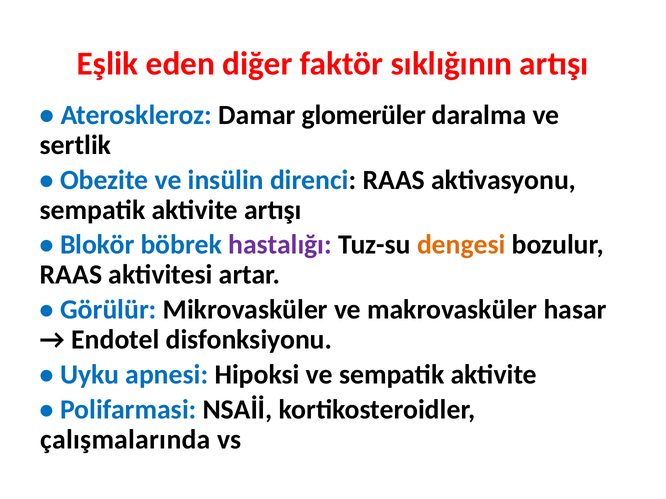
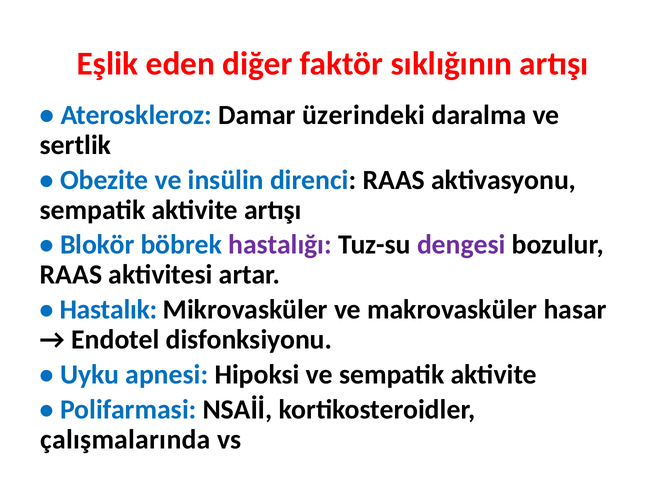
glomerüler: glomerüler -> üzerindeki
dengesi colour: orange -> purple
Görülür: Görülür -> Hastalık
